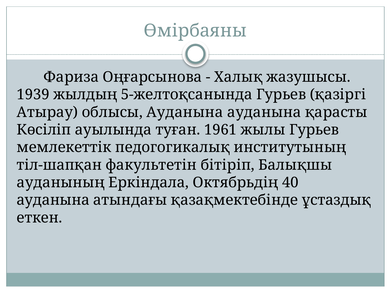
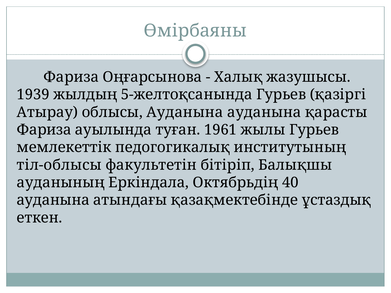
Көсіліп at (44, 130): Көсіліп -> Фариза
тіл-шапқан: тіл-шапқан -> тіл-облысы
